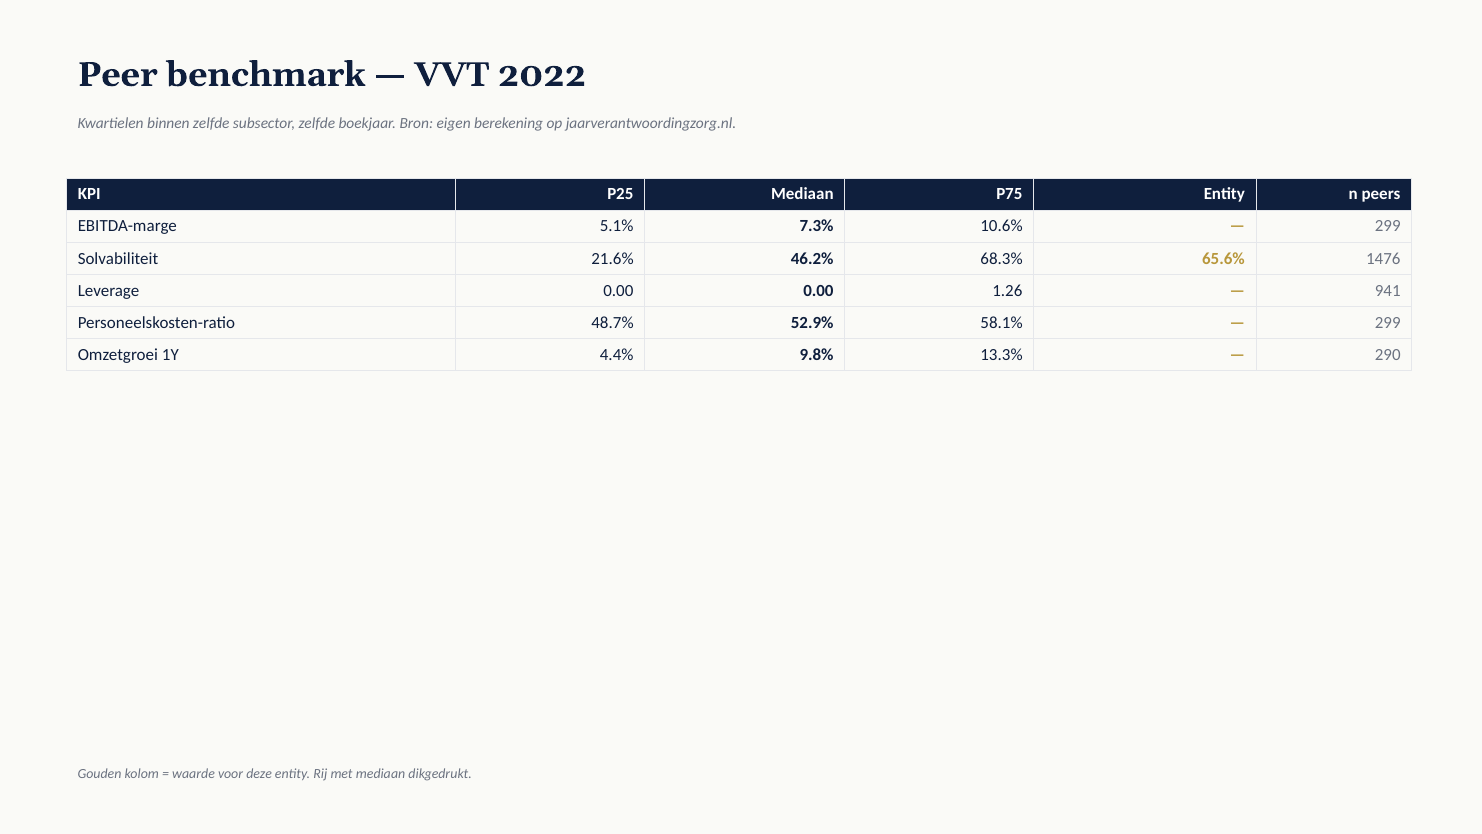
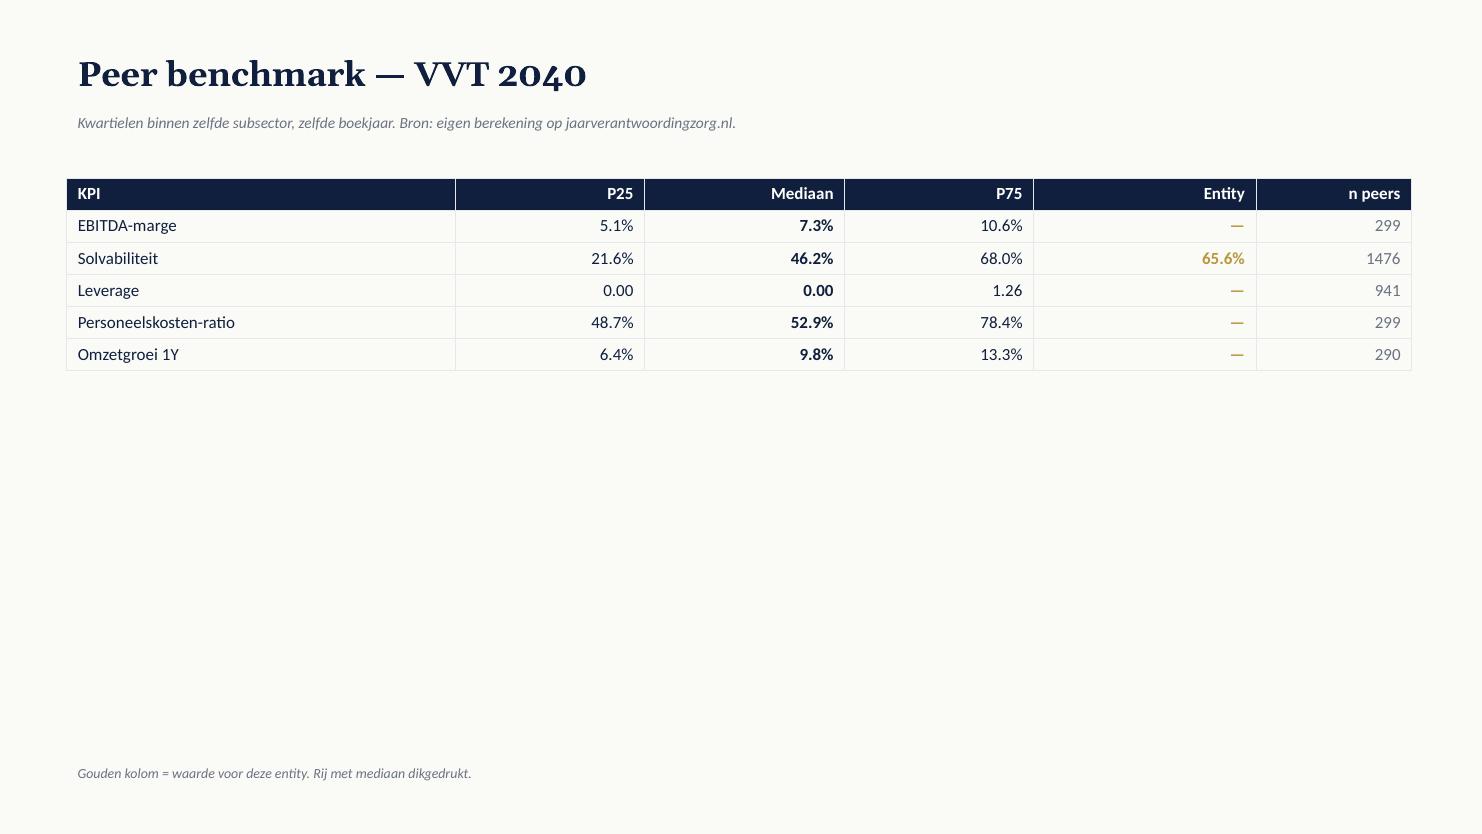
2022: 2022 -> 2040
68.3%: 68.3% -> 68.0%
58.1%: 58.1% -> 78.4%
4.4%: 4.4% -> 6.4%
